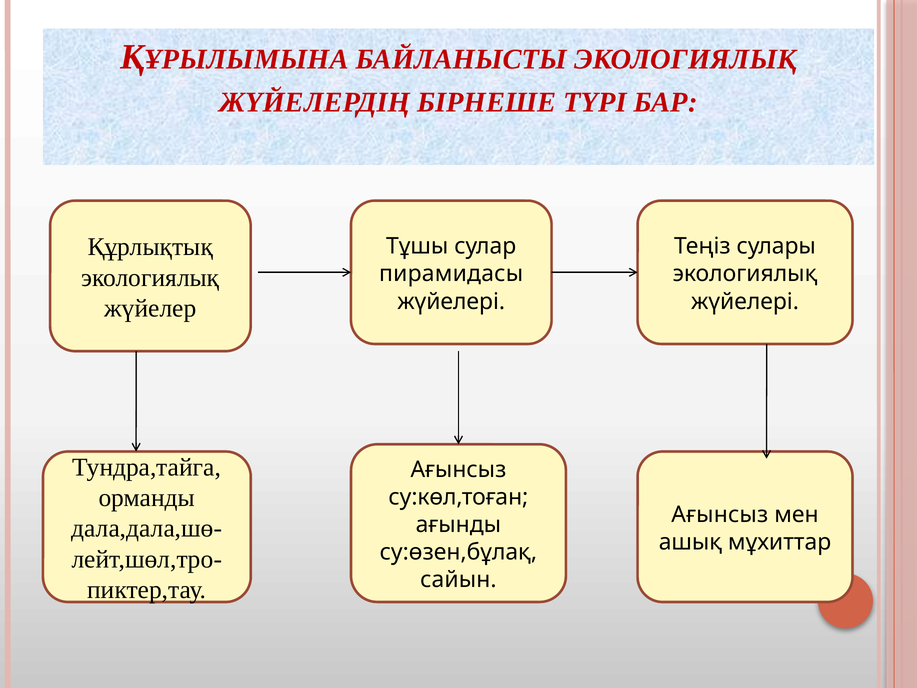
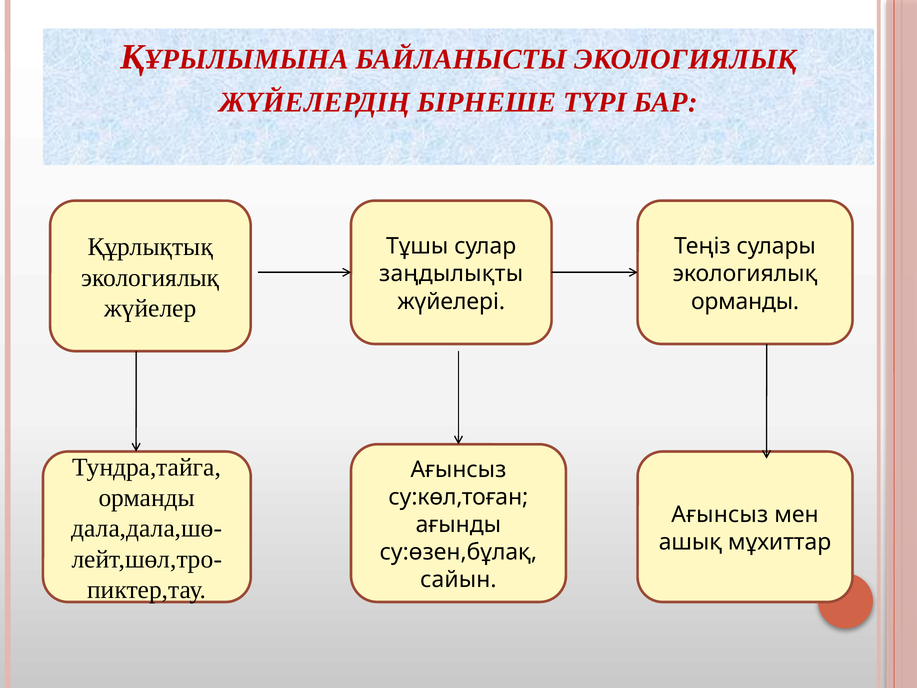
пирамидасы: пирамидасы -> заңдылықты
жүйелері at (745, 301): жүйелері -> орманды
